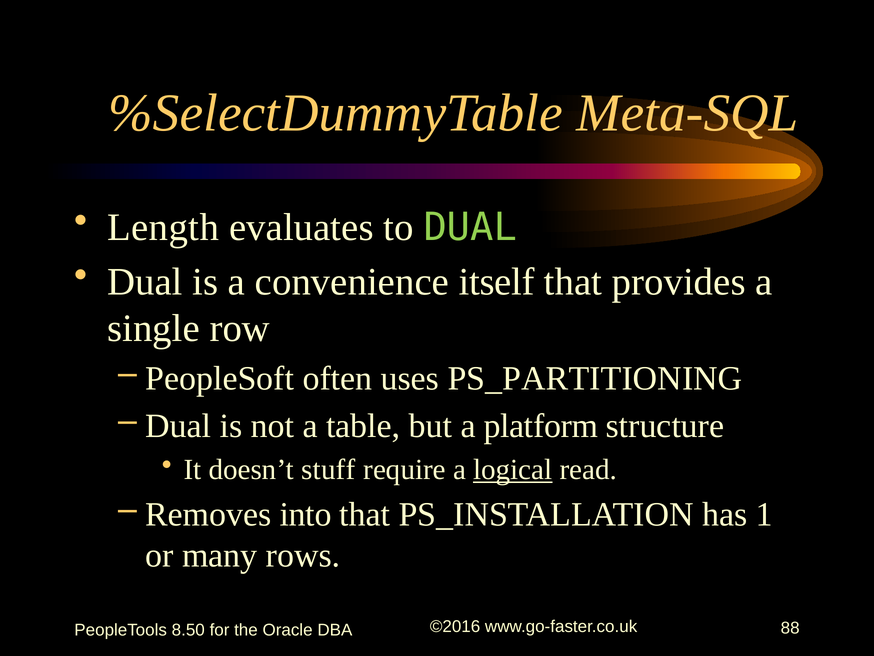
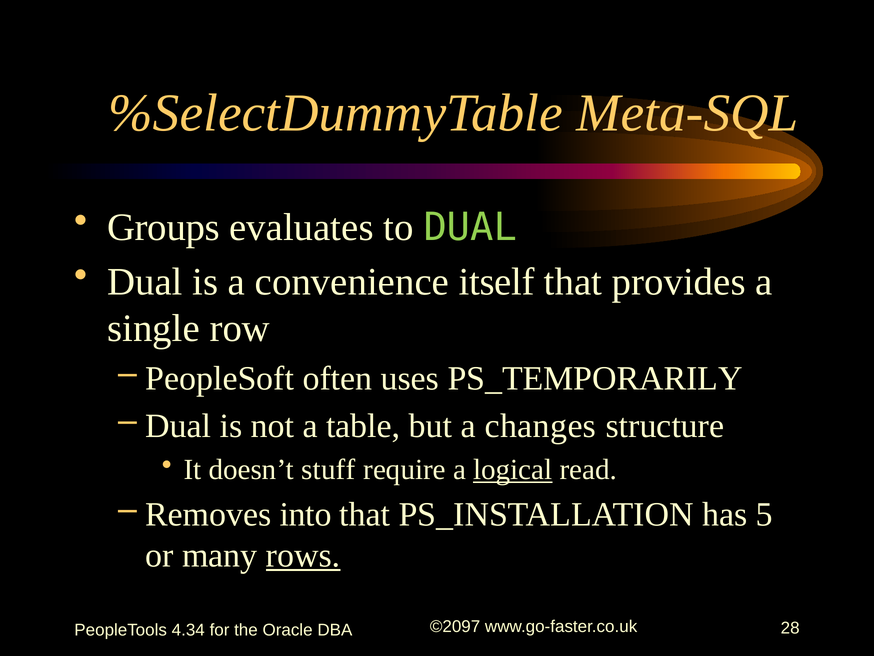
Length: Length -> Groups
PS_PARTITIONING: PS_PARTITIONING -> PS_TEMPORARILY
platform: platform -> changes
1: 1 -> 5
rows underline: none -> present
8.50: 8.50 -> 4.34
©2016: ©2016 -> ©2097
88: 88 -> 28
